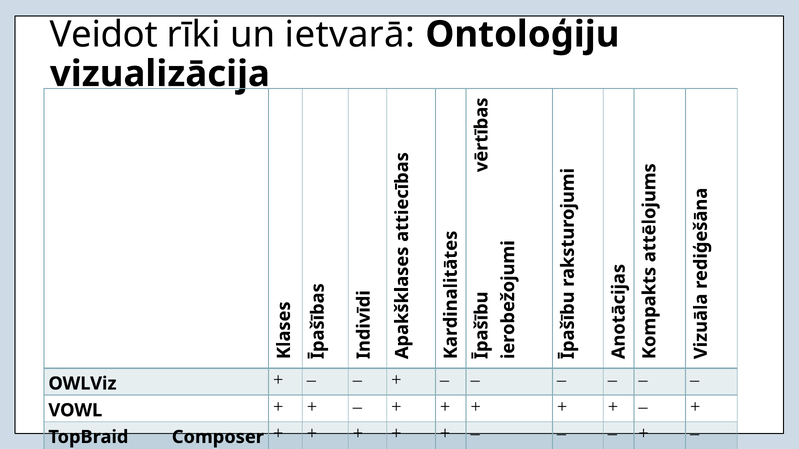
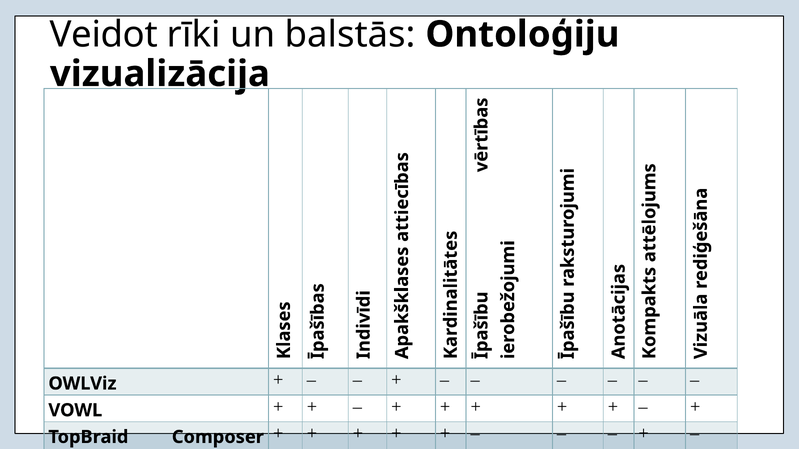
ietvarā: ietvarā -> balstās
